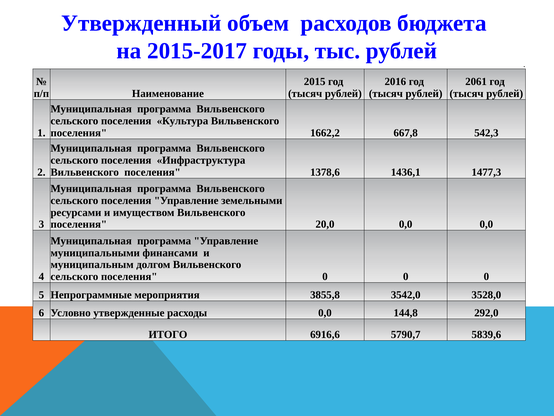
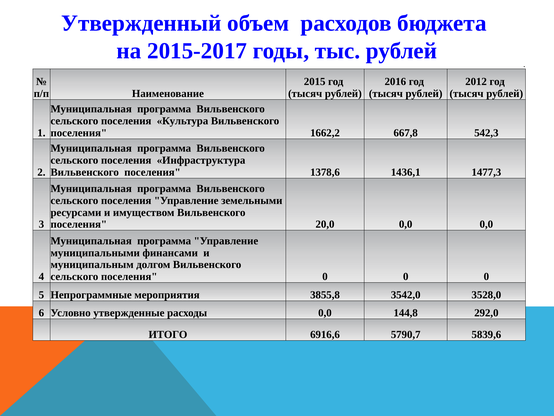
2061: 2061 -> 2012
